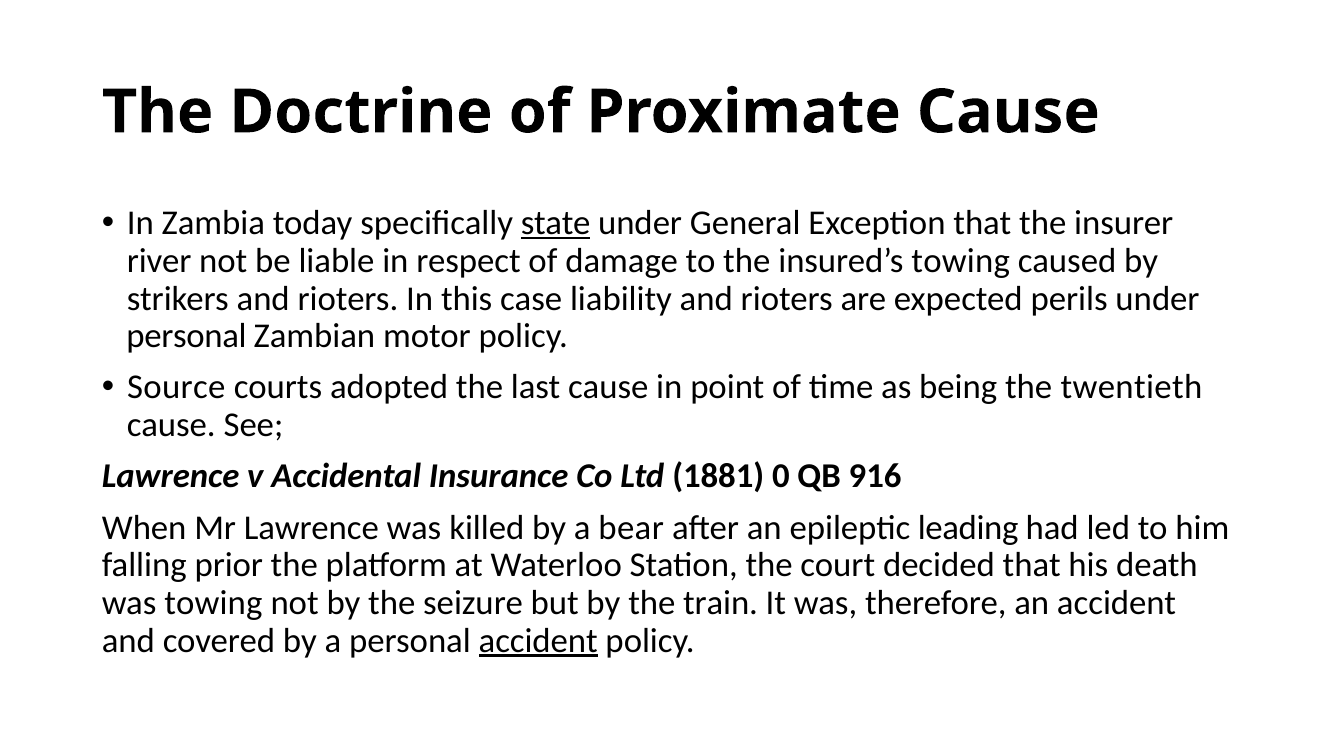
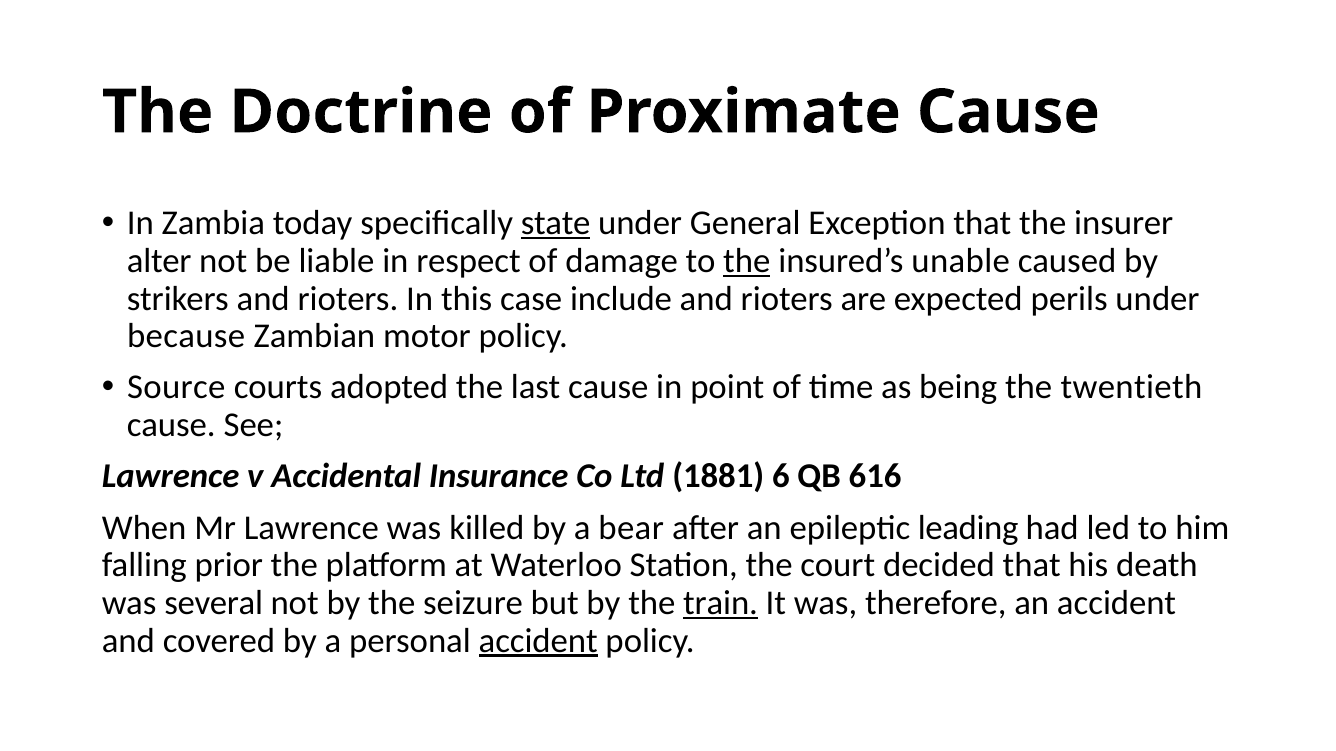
river: river -> alter
the at (747, 261) underline: none -> present
insured’s towing: towing -> unable
liability: liability -> include
personal at (187, 336): personal -> because
0: 0 -> 6
916: 916 -> 616
was towing: towing -> several
train underline: none -> present
